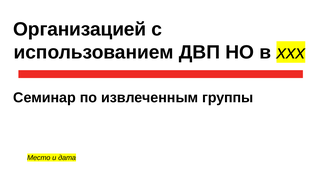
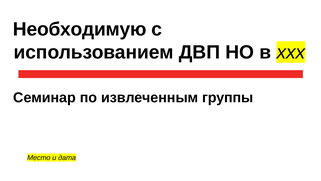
Организацией: Организацией -> Необходимую
